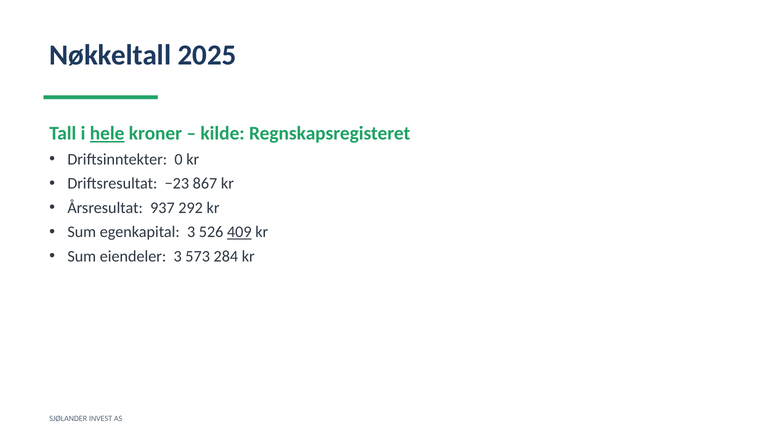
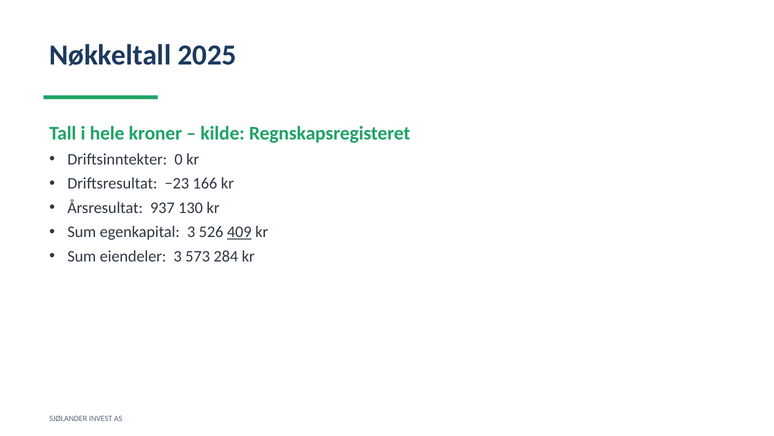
hele underline: present -> none
867: 867 -> 166
292: 292 -> 130
